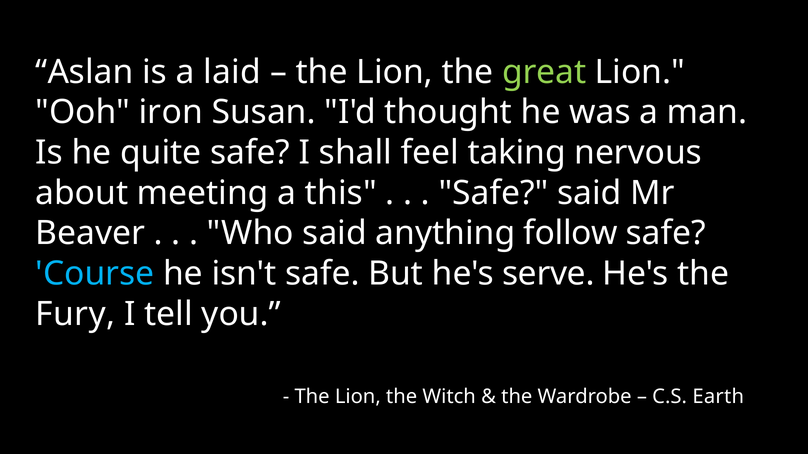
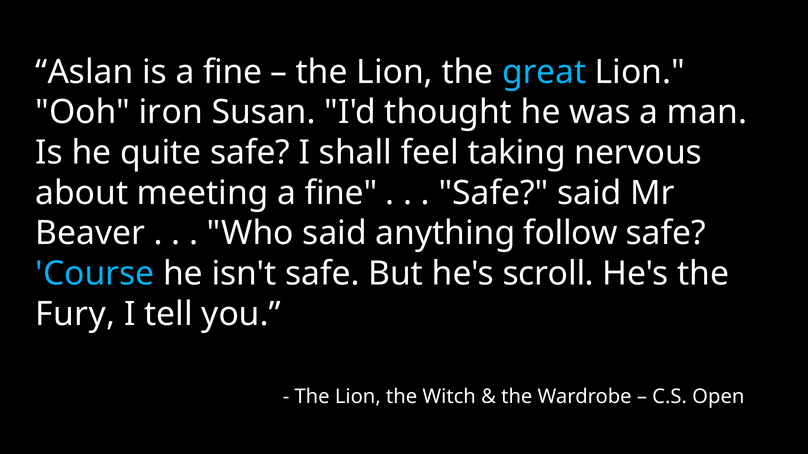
is a laid: laid -> fine
great colour: light green -> light blue
meeting a this: this -> fine
serve: serve -> scroll
Earth: Earth -> Open
